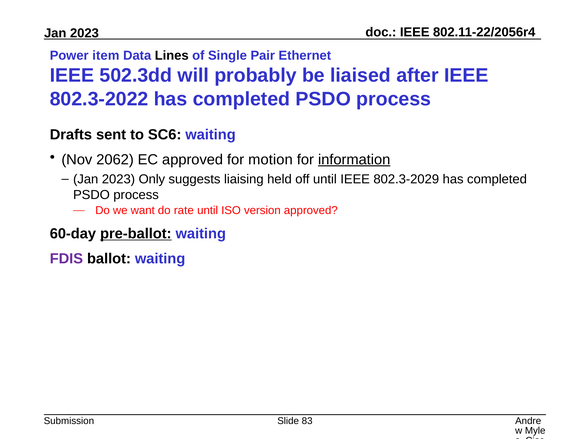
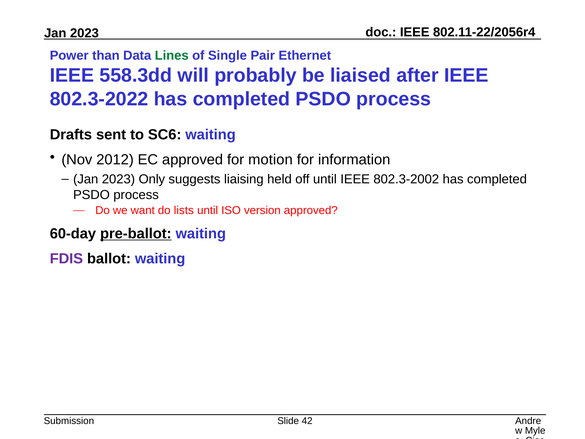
item: item -> than
Lines colour: black -> green
502.3dd: 502.3dd -> 558.3dd
2062: 2062 -> 2012
information underline: present -> none
802.3-2029: 802.3-2029 -> 802.3-2002
rate: rate -> lists
83: 83 -> 42
